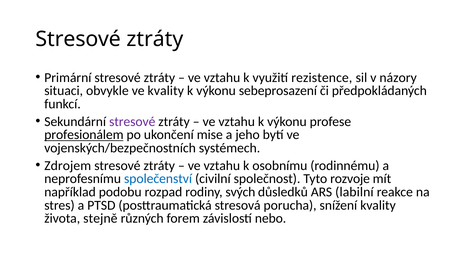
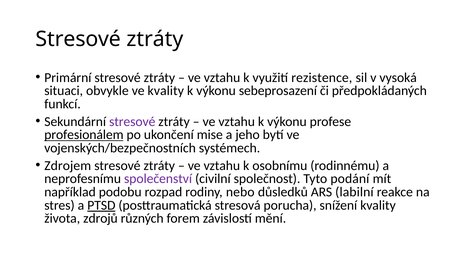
názory: názory -> vysoká
společenství colour: blue -> purple
rozvoje: rozvoje -> podání
svých: svých -> nebo
PTSD underline: none -> present
stejně: stejně -> zdrojů
nebo: nebo -> mění
